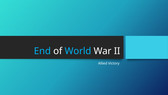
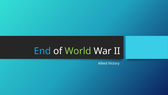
World colour: light blue -> light green
